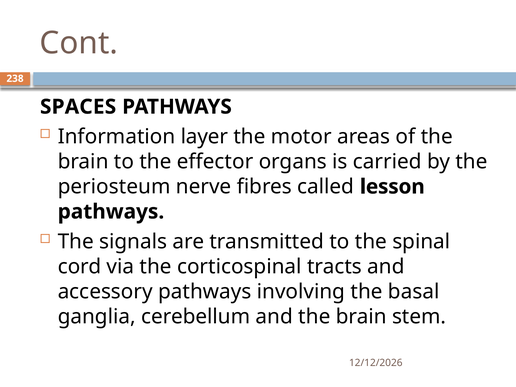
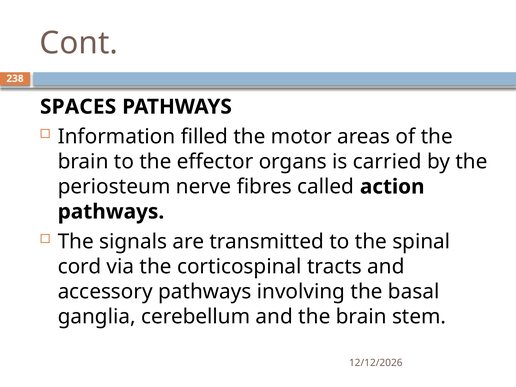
layer: layer -> filled
lesson: lesson -> action
